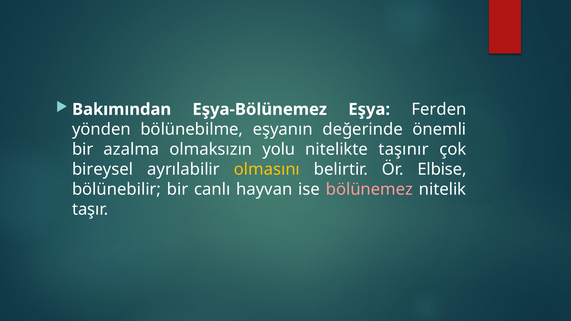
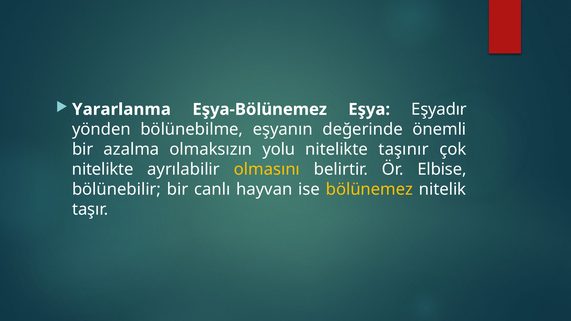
Bakımından: Bakımından -> Yararlanma
Ferden: Ferden -> Eşyadır
bireysel at (103, 169): bireysel -> nitelikte
bölünemez colour: pink -> yellow
